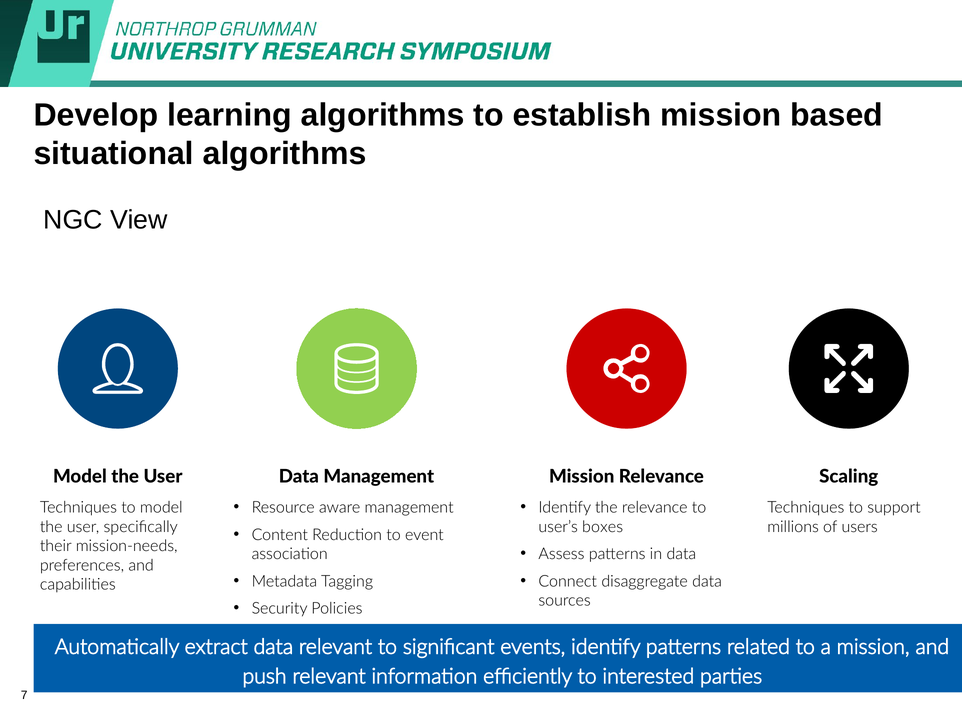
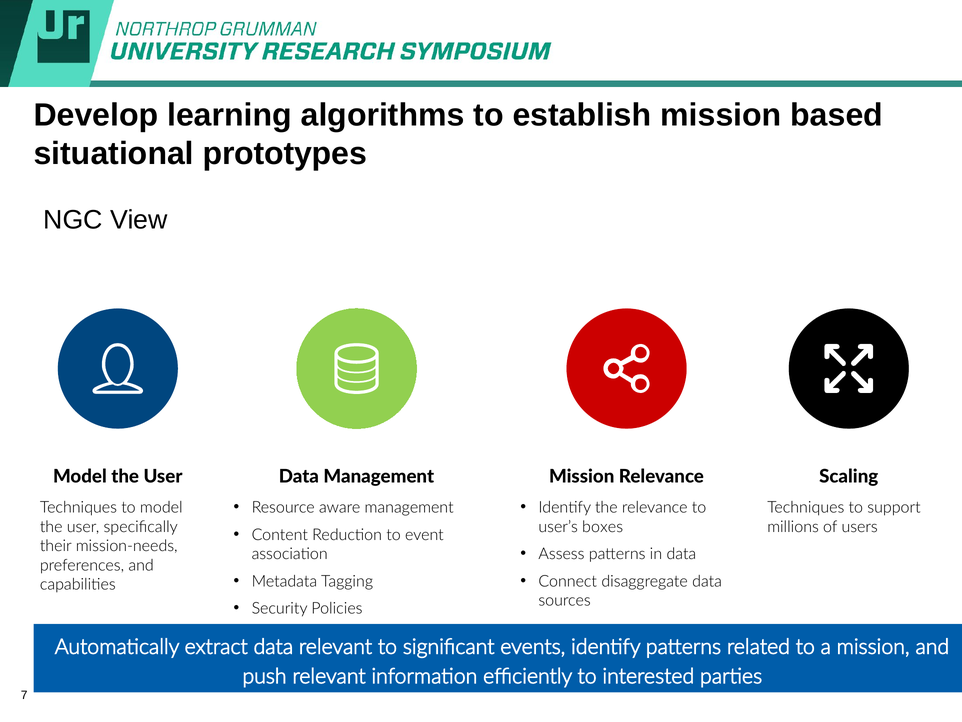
situational algorithms: algorithms -> prototypes
